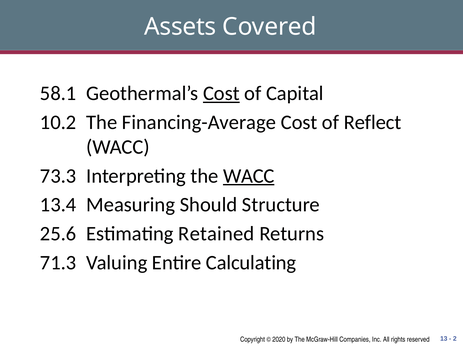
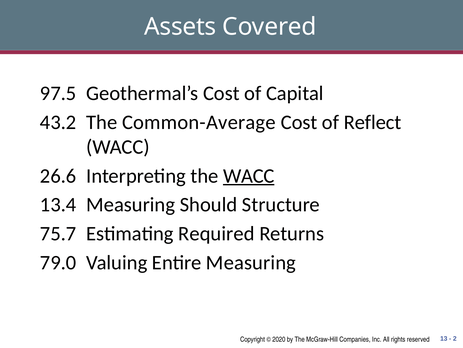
58.1: 58.1 -> 97.5
Cost at (221, 93) underline: present -> none
10.2: 10.2 -> 43.2
Financing-Average: Financing-Average -> Common-Average
73.3: 73.3 -> 26.6
25.6: 25.6 -> 75.7
Retained: Retained -> Required
71.3: 71.3 -> 79.0
Entire Calculating: Calculating -> Measuring
